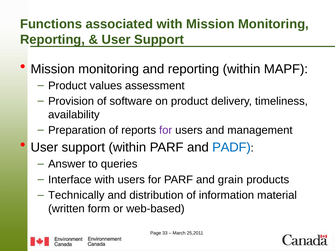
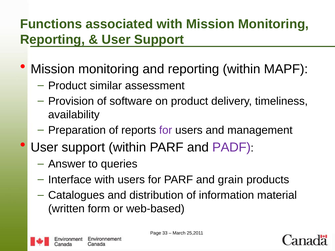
values: values -> similar
PADF colour: blue -> purple
Technically: Technically -> Catalogues
